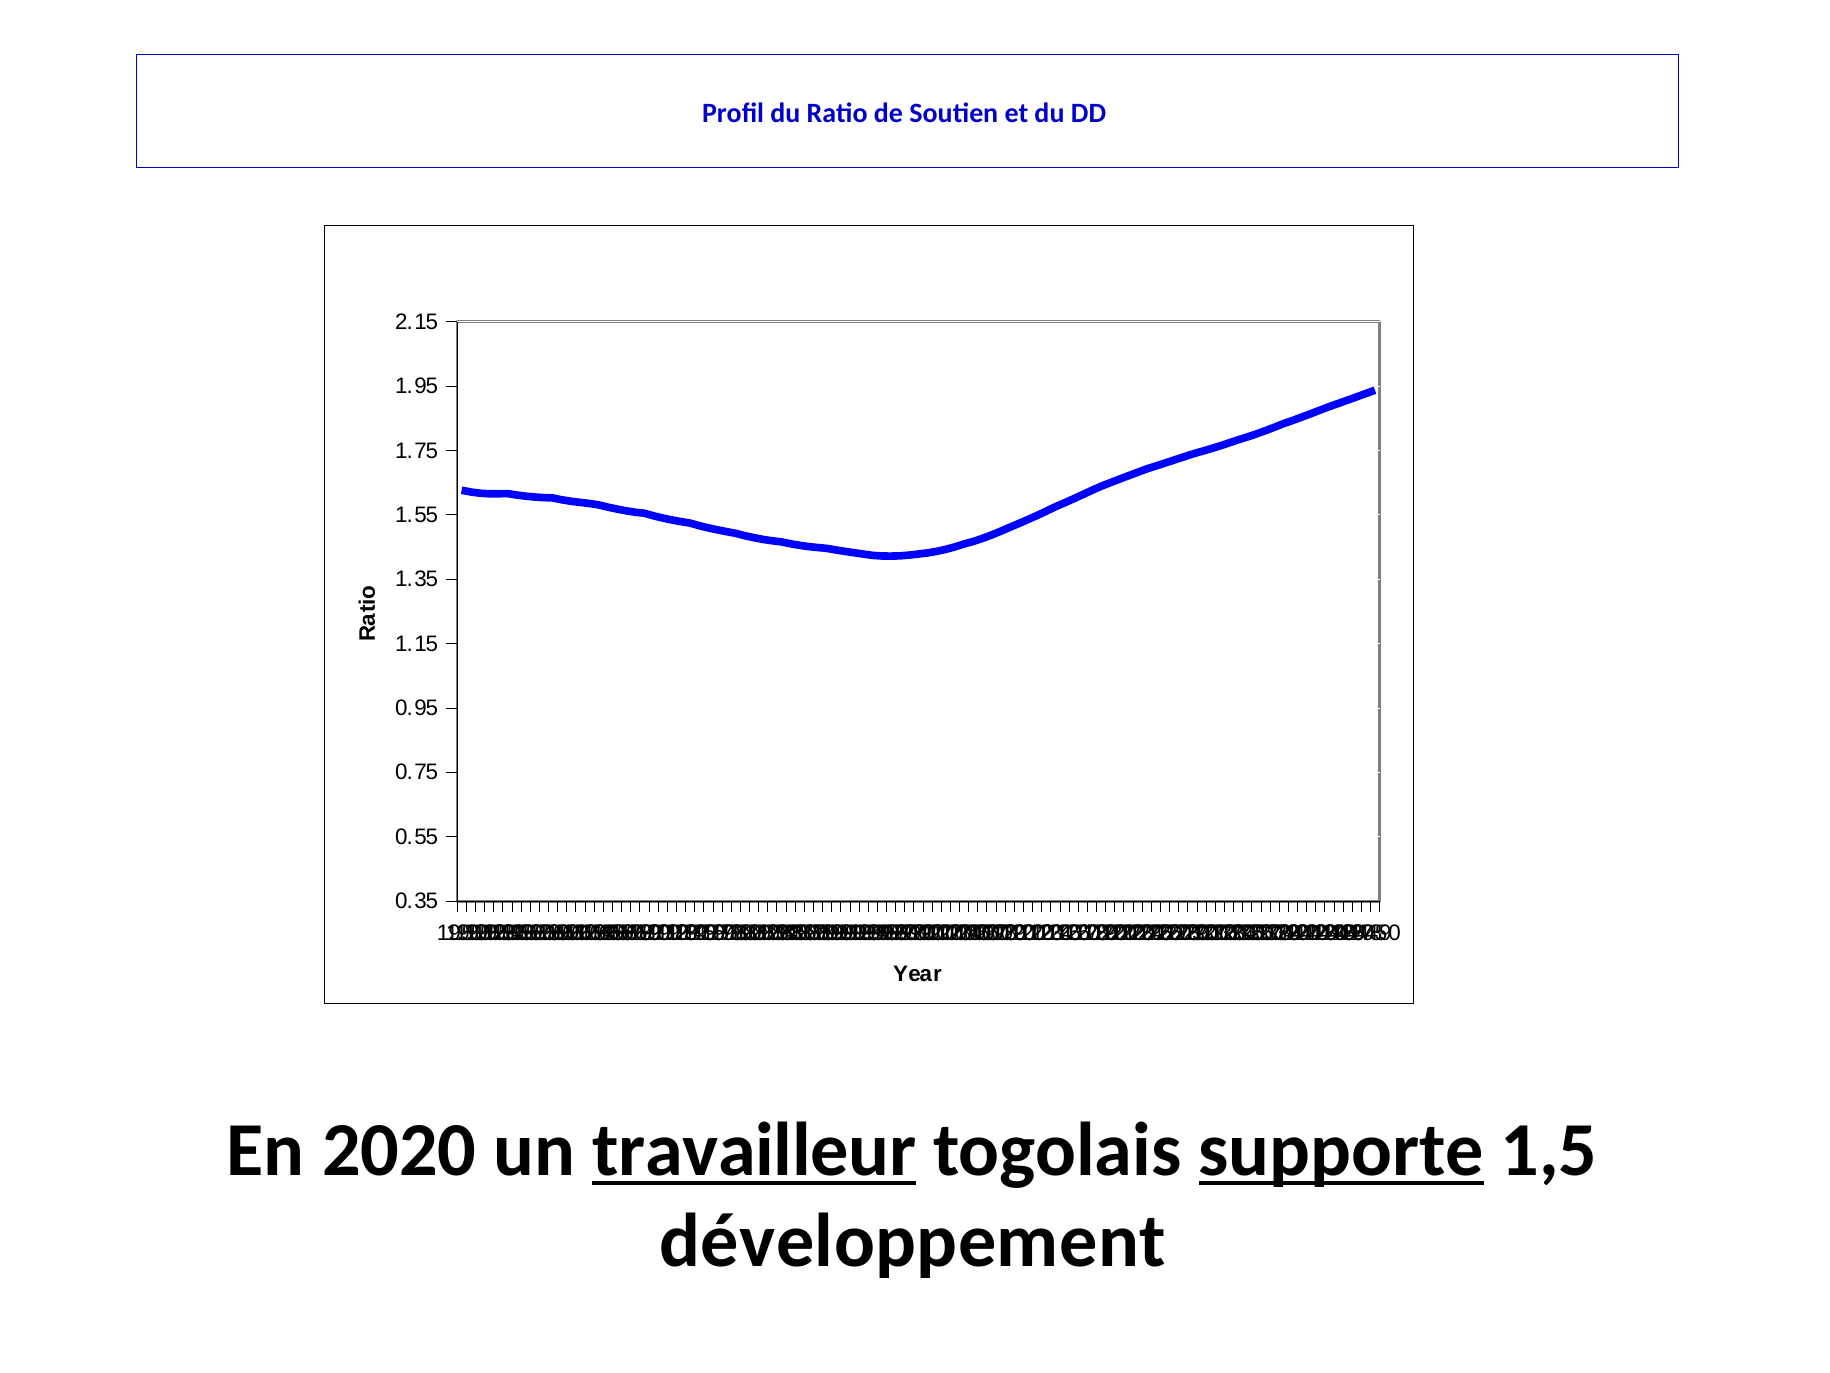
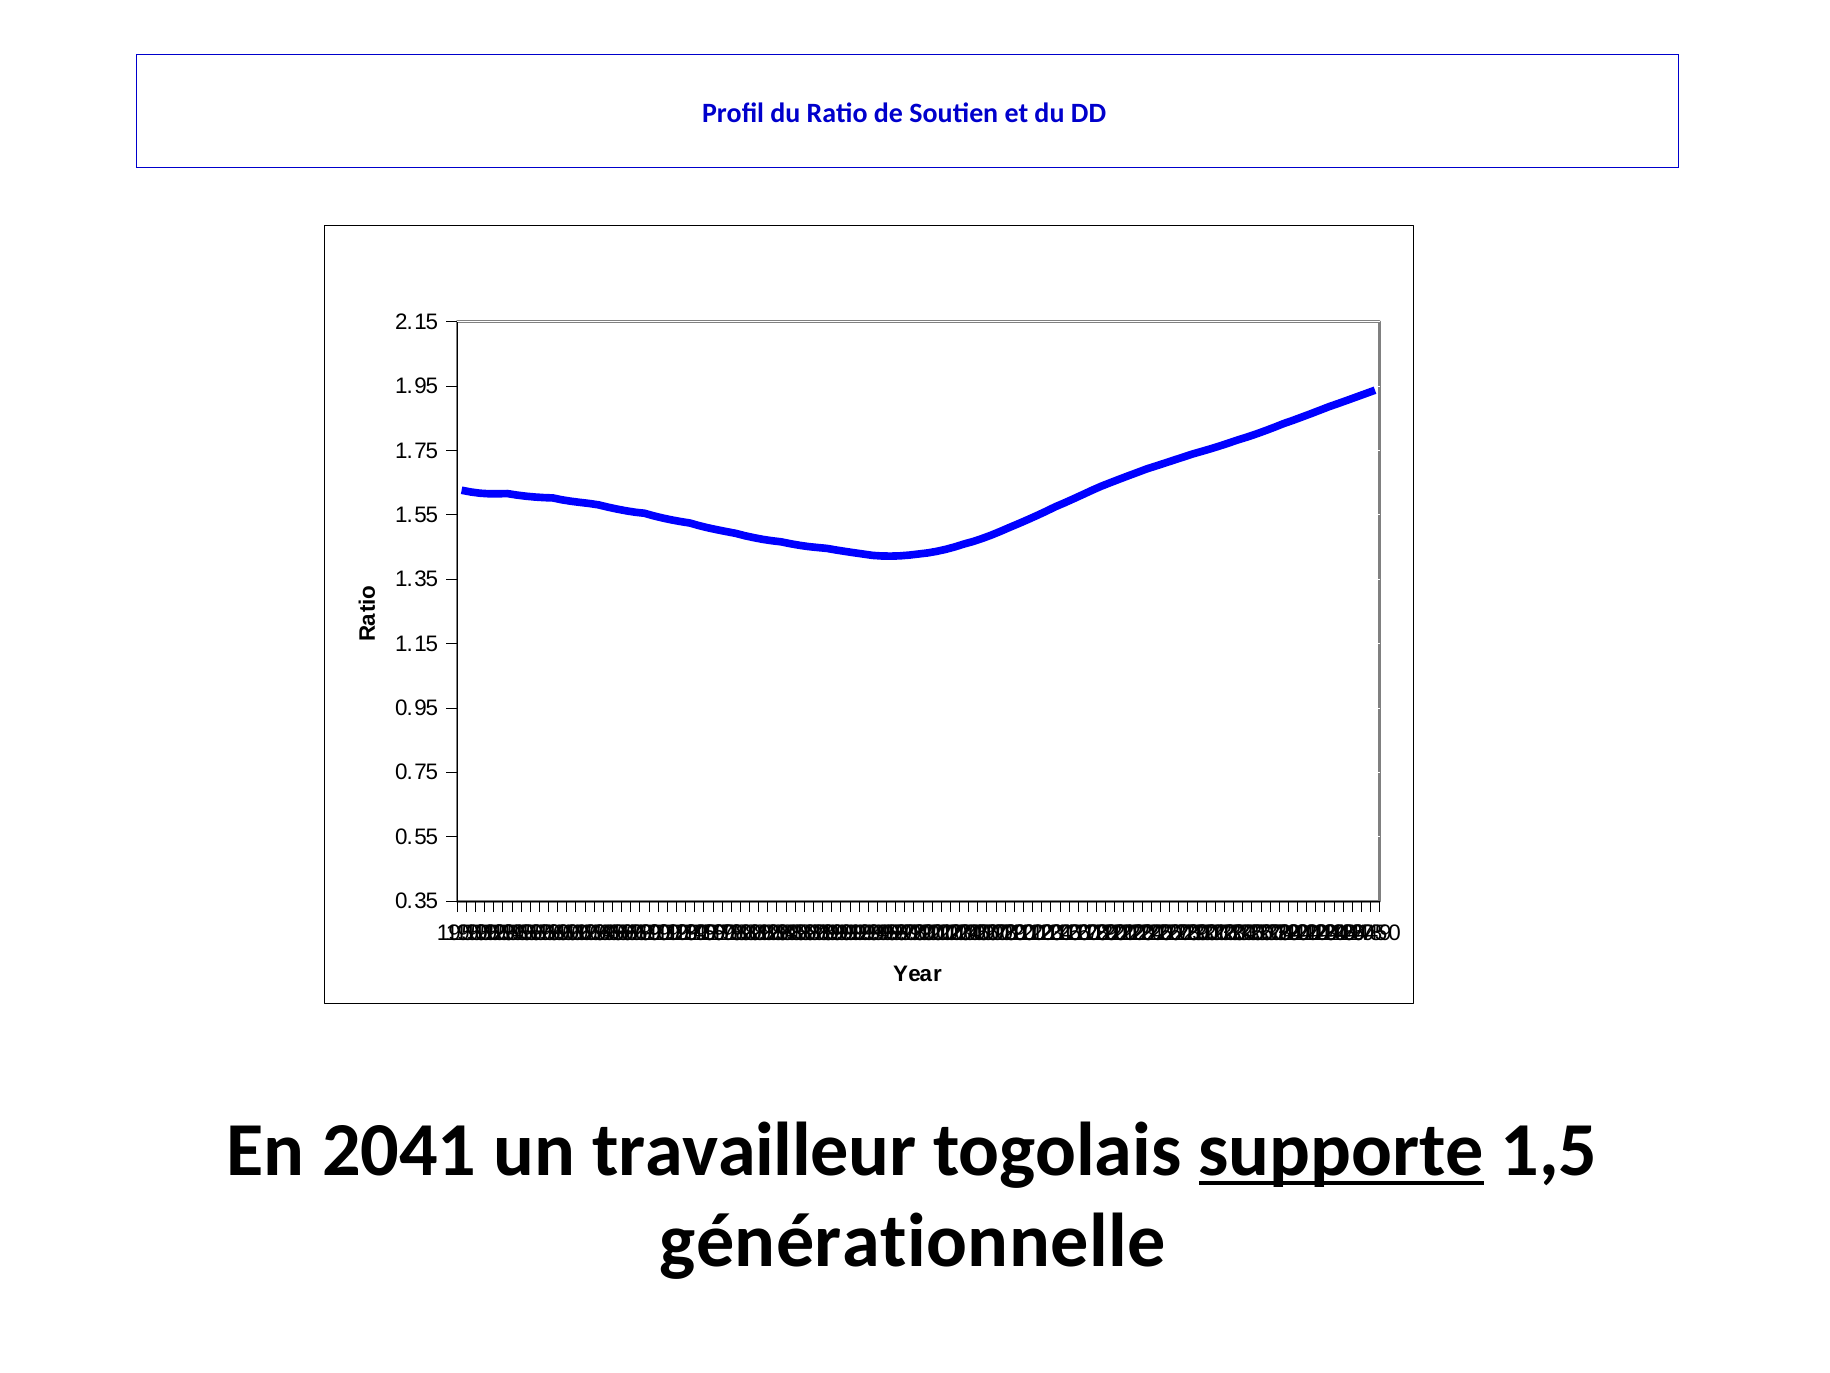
En 2020: 2020 -> 2041
travailleur underline: present -> none
développement: développement -> générationnelle
